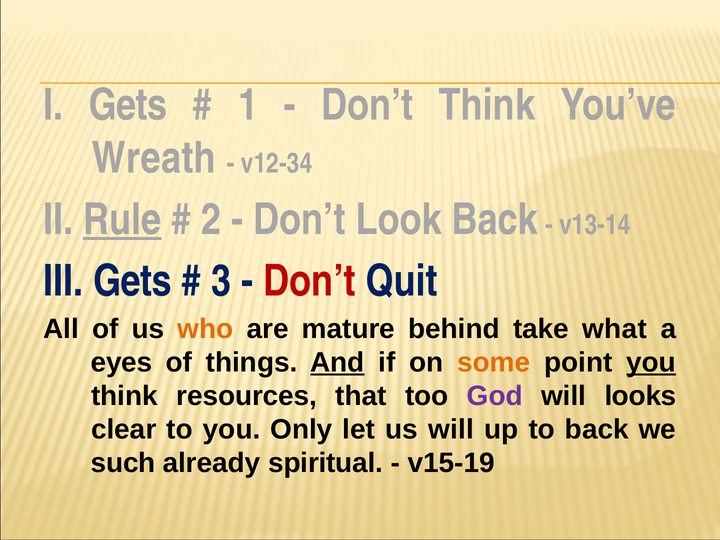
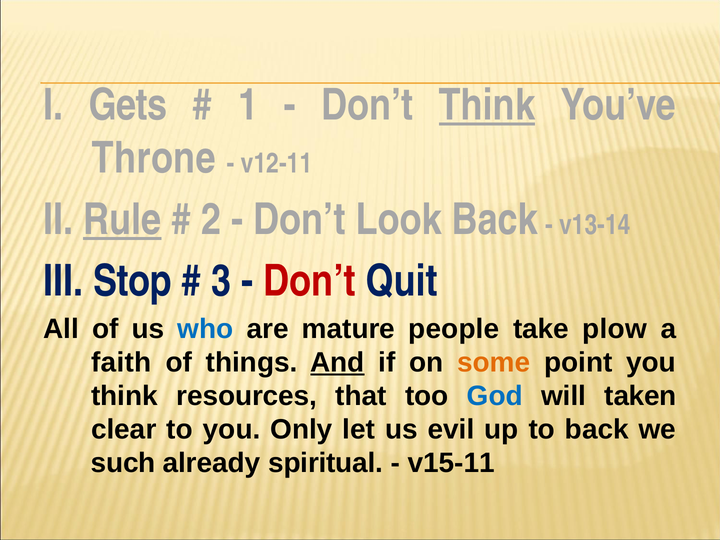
Think at (487, 105) underline: none -> present
Wreath: Wreath -> Throne
v12-34: v12-34 -> v12-11
III Gets: Gets -> Stop
who colour: orange -> blue
behind: behind -> people
what: what -> plow
eyes: eyes -> faith
you at (651, 362) underline: present -> none
God colour: purple -> blue
looks: looks -> taken
us will: will -> evil
v15-19: v15-19 -> v15-11
